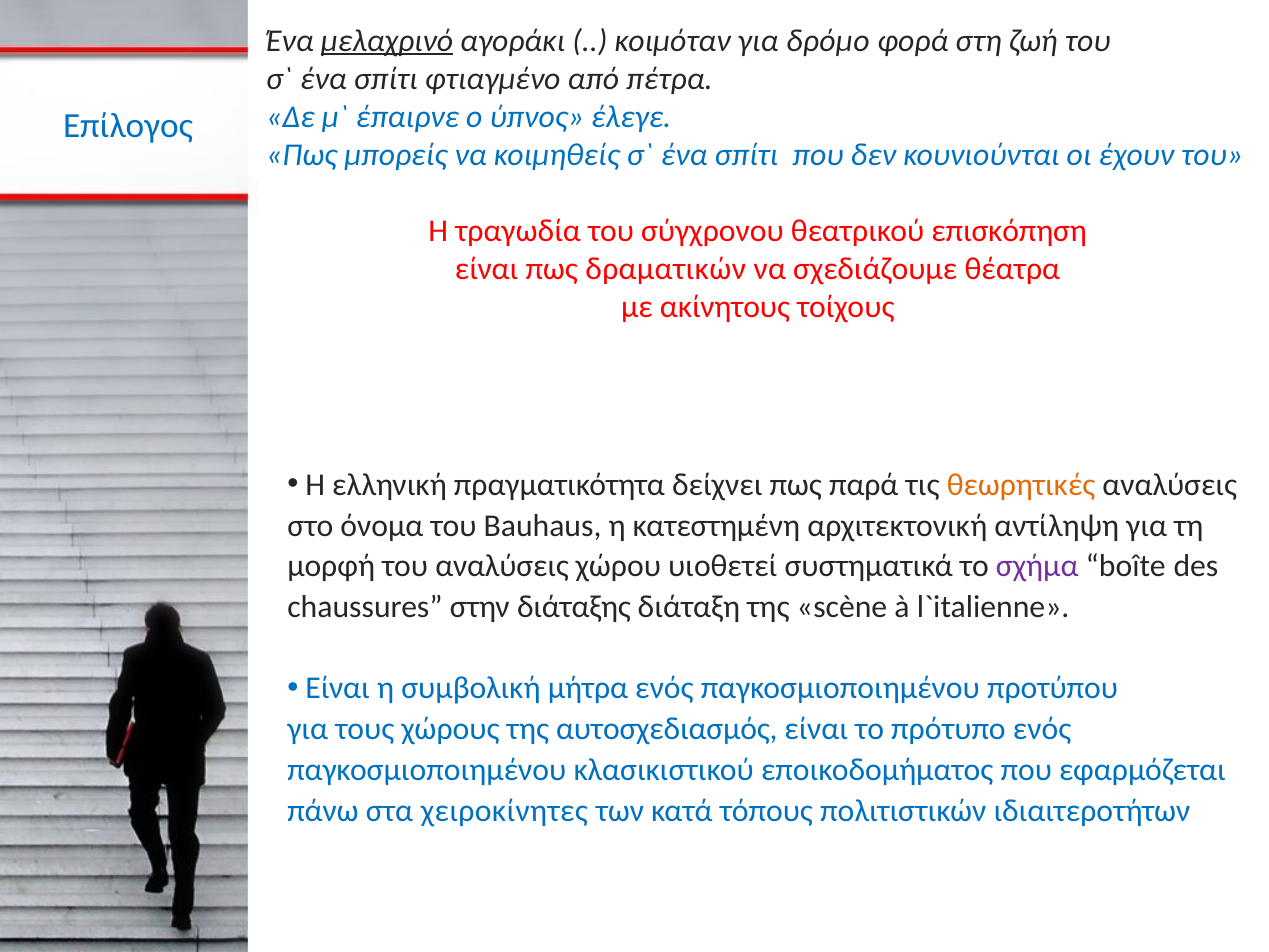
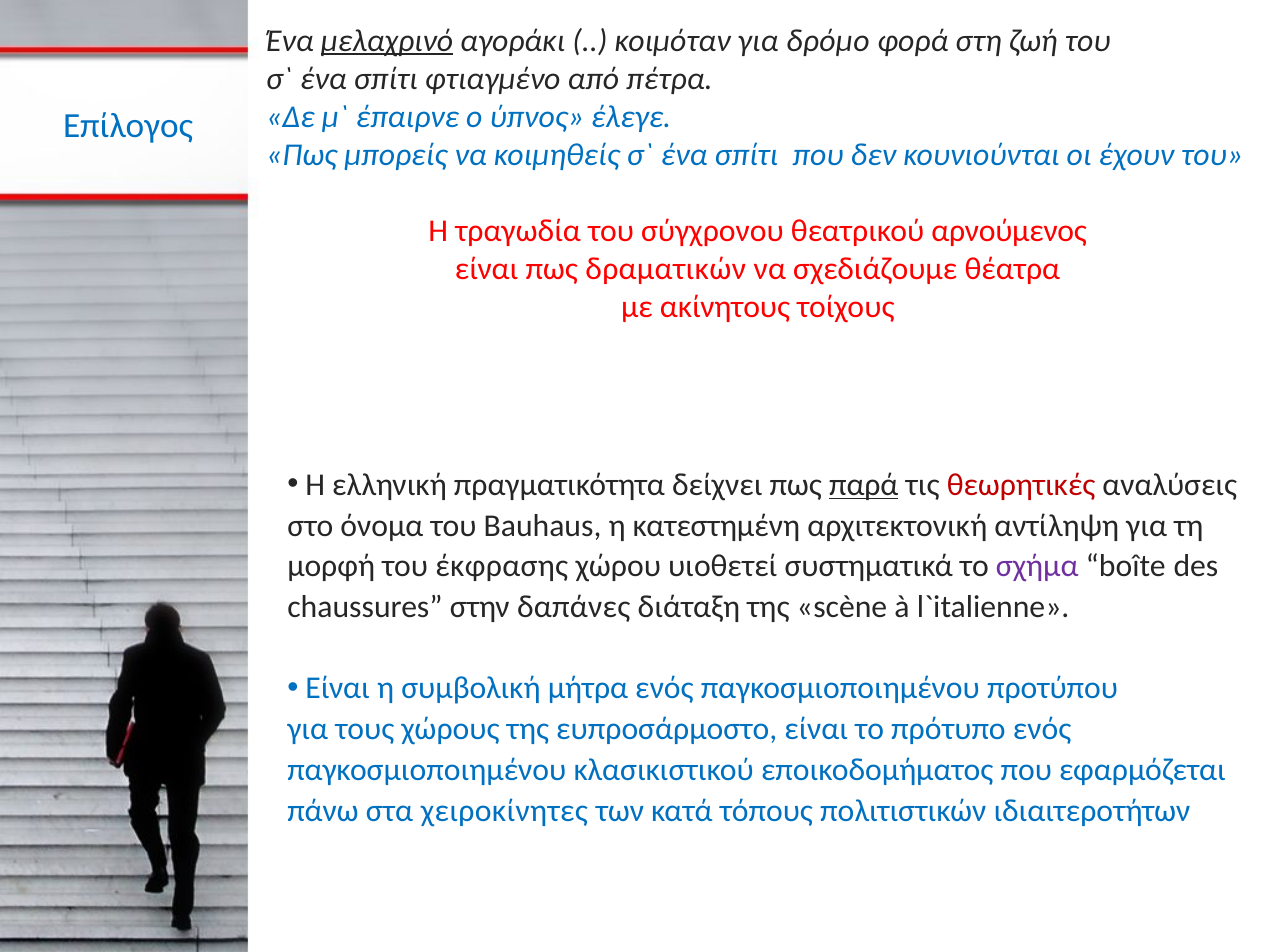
επισκόπηση: επισκόπηση -> αρνούμενος
παρά underline: none -> present
θεωρητικές colour: orange -> red
του αναλύσεις: αναλύσεις -> έκφρασης
διάταξης: διάταξης -> δαπάνες
αυτοσχεδιασμός: αυτοσχεδιασμός -> ευπροσάρμοστο
